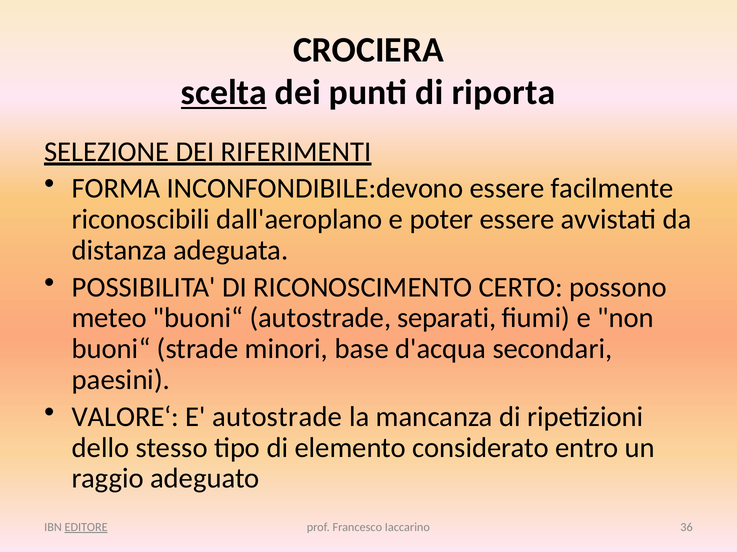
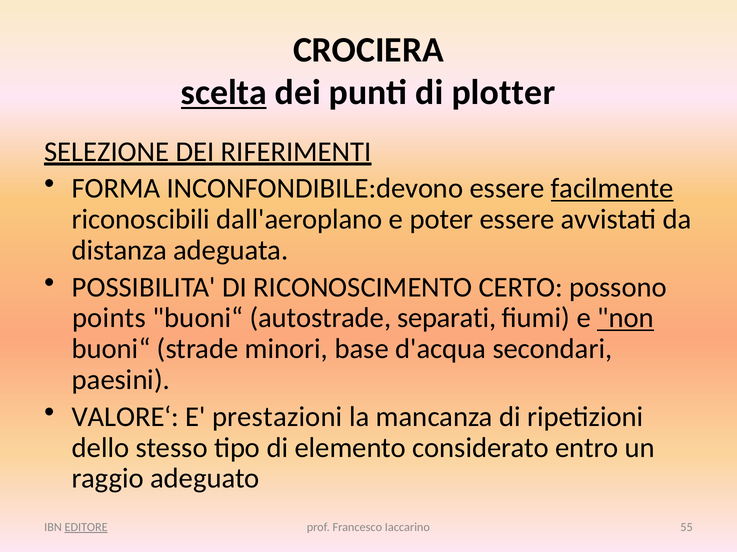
riporta: riporta -> plotter
facilmente underline: none -> present
meteo: meteo -> points
non underline: none -> present
E autostrade: autostrade -> prestazioni
36: 36 -> 55
